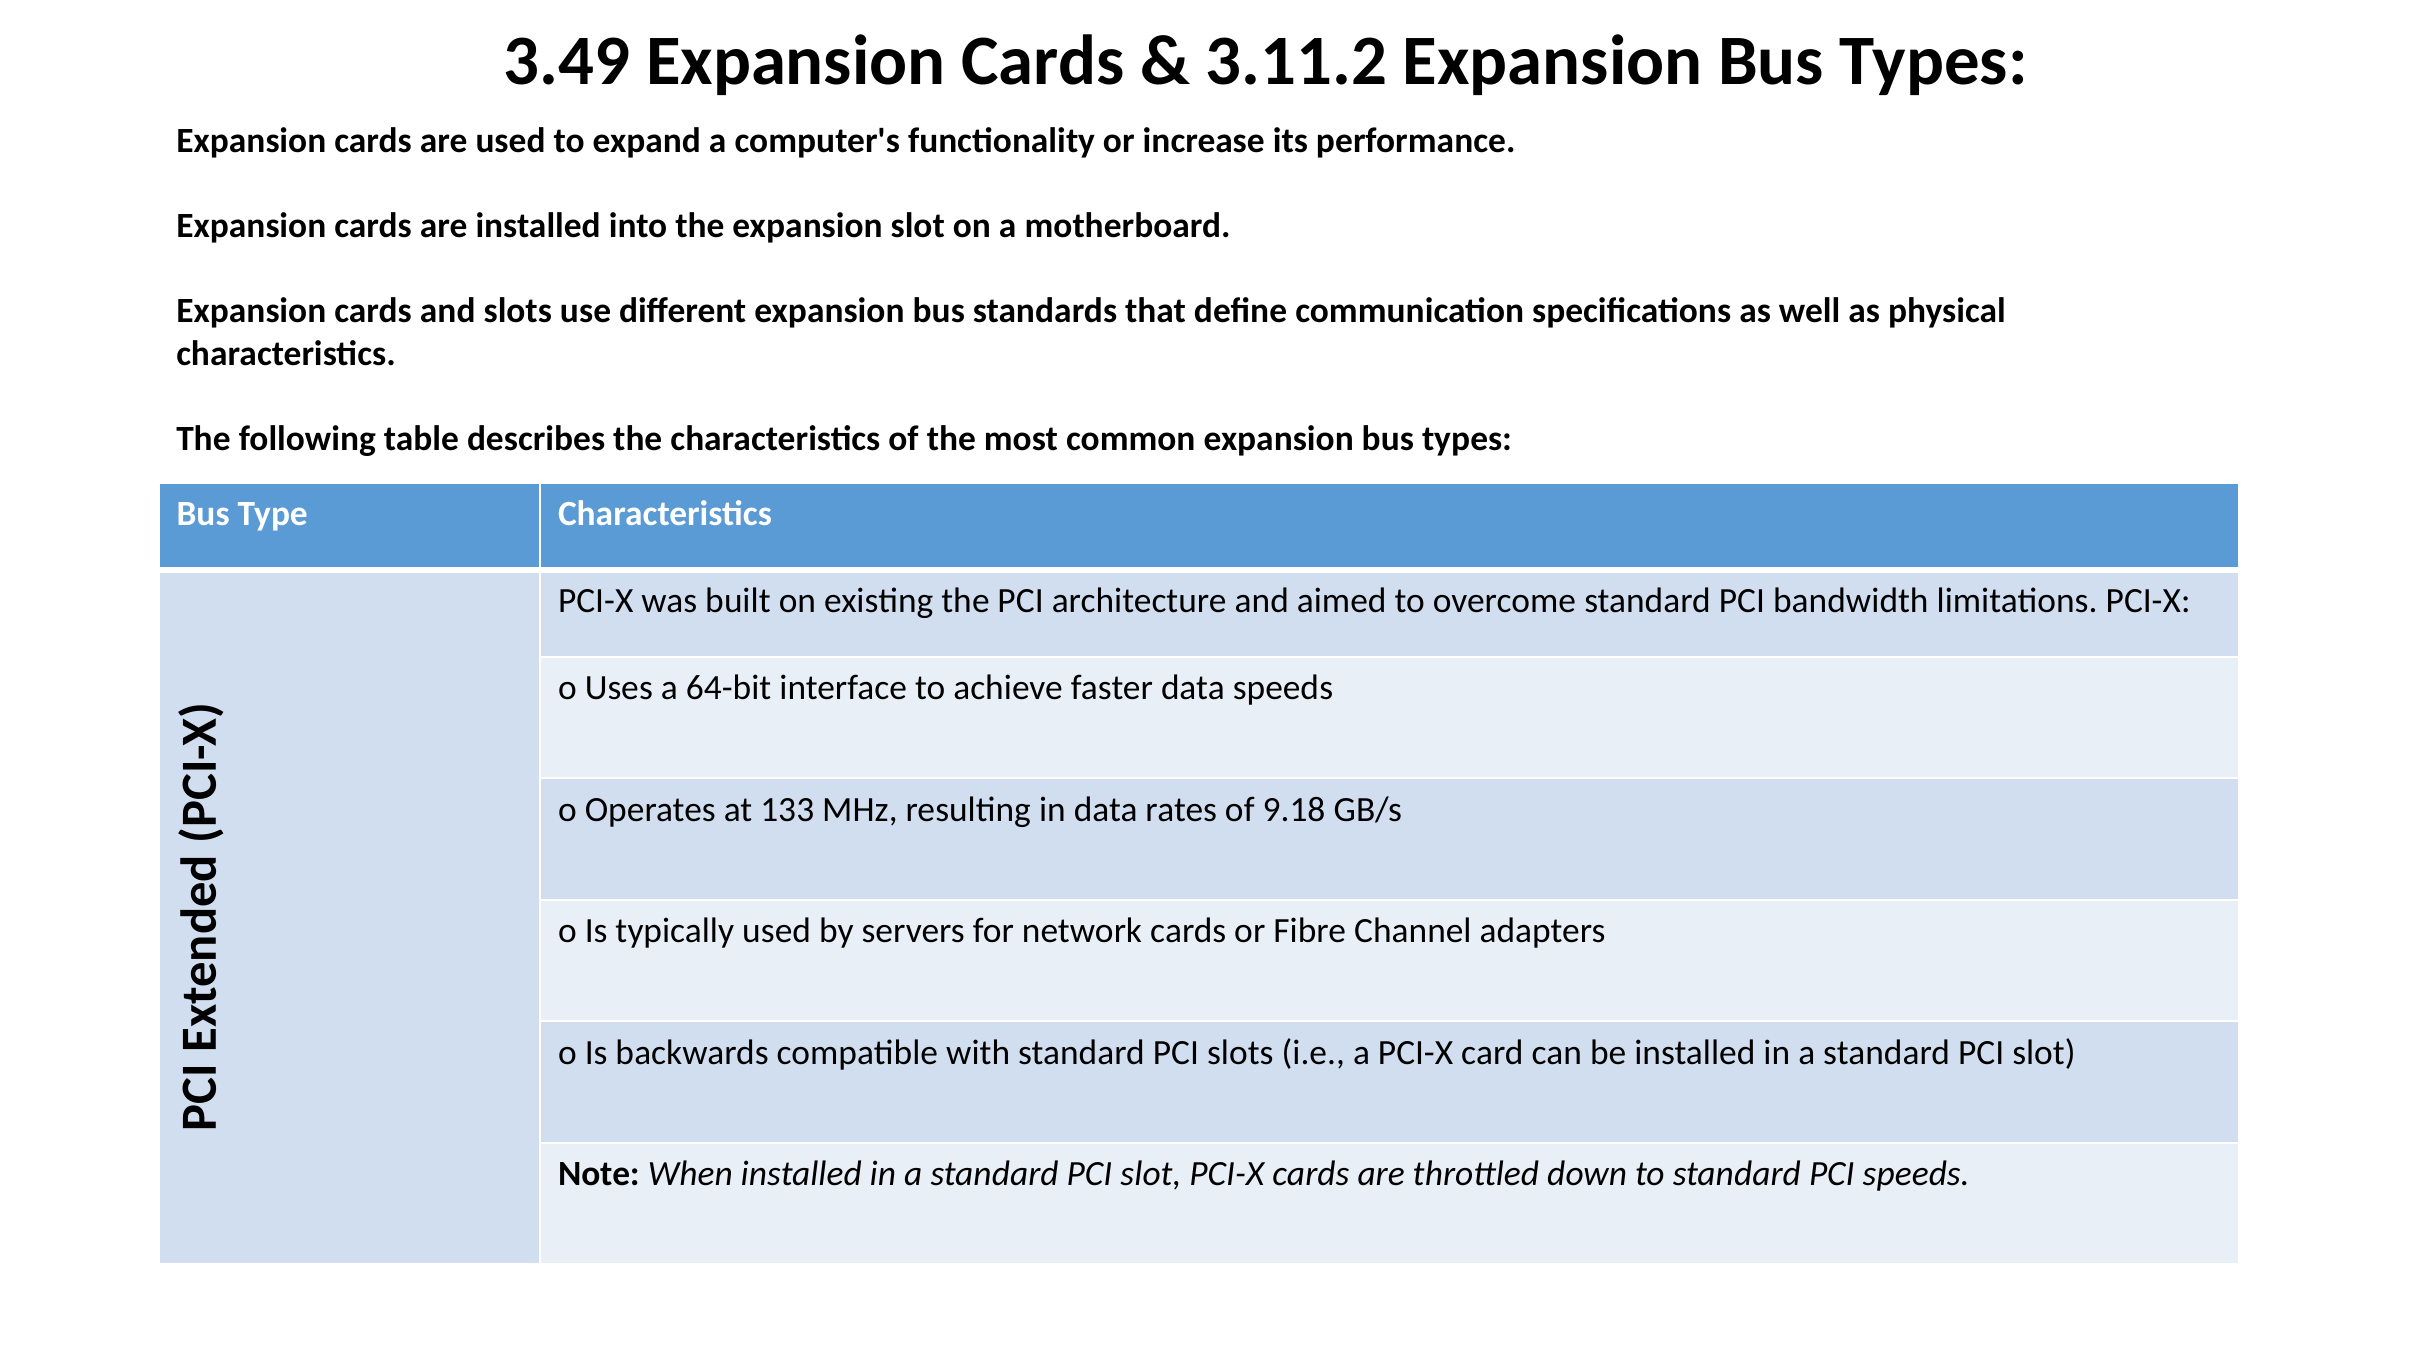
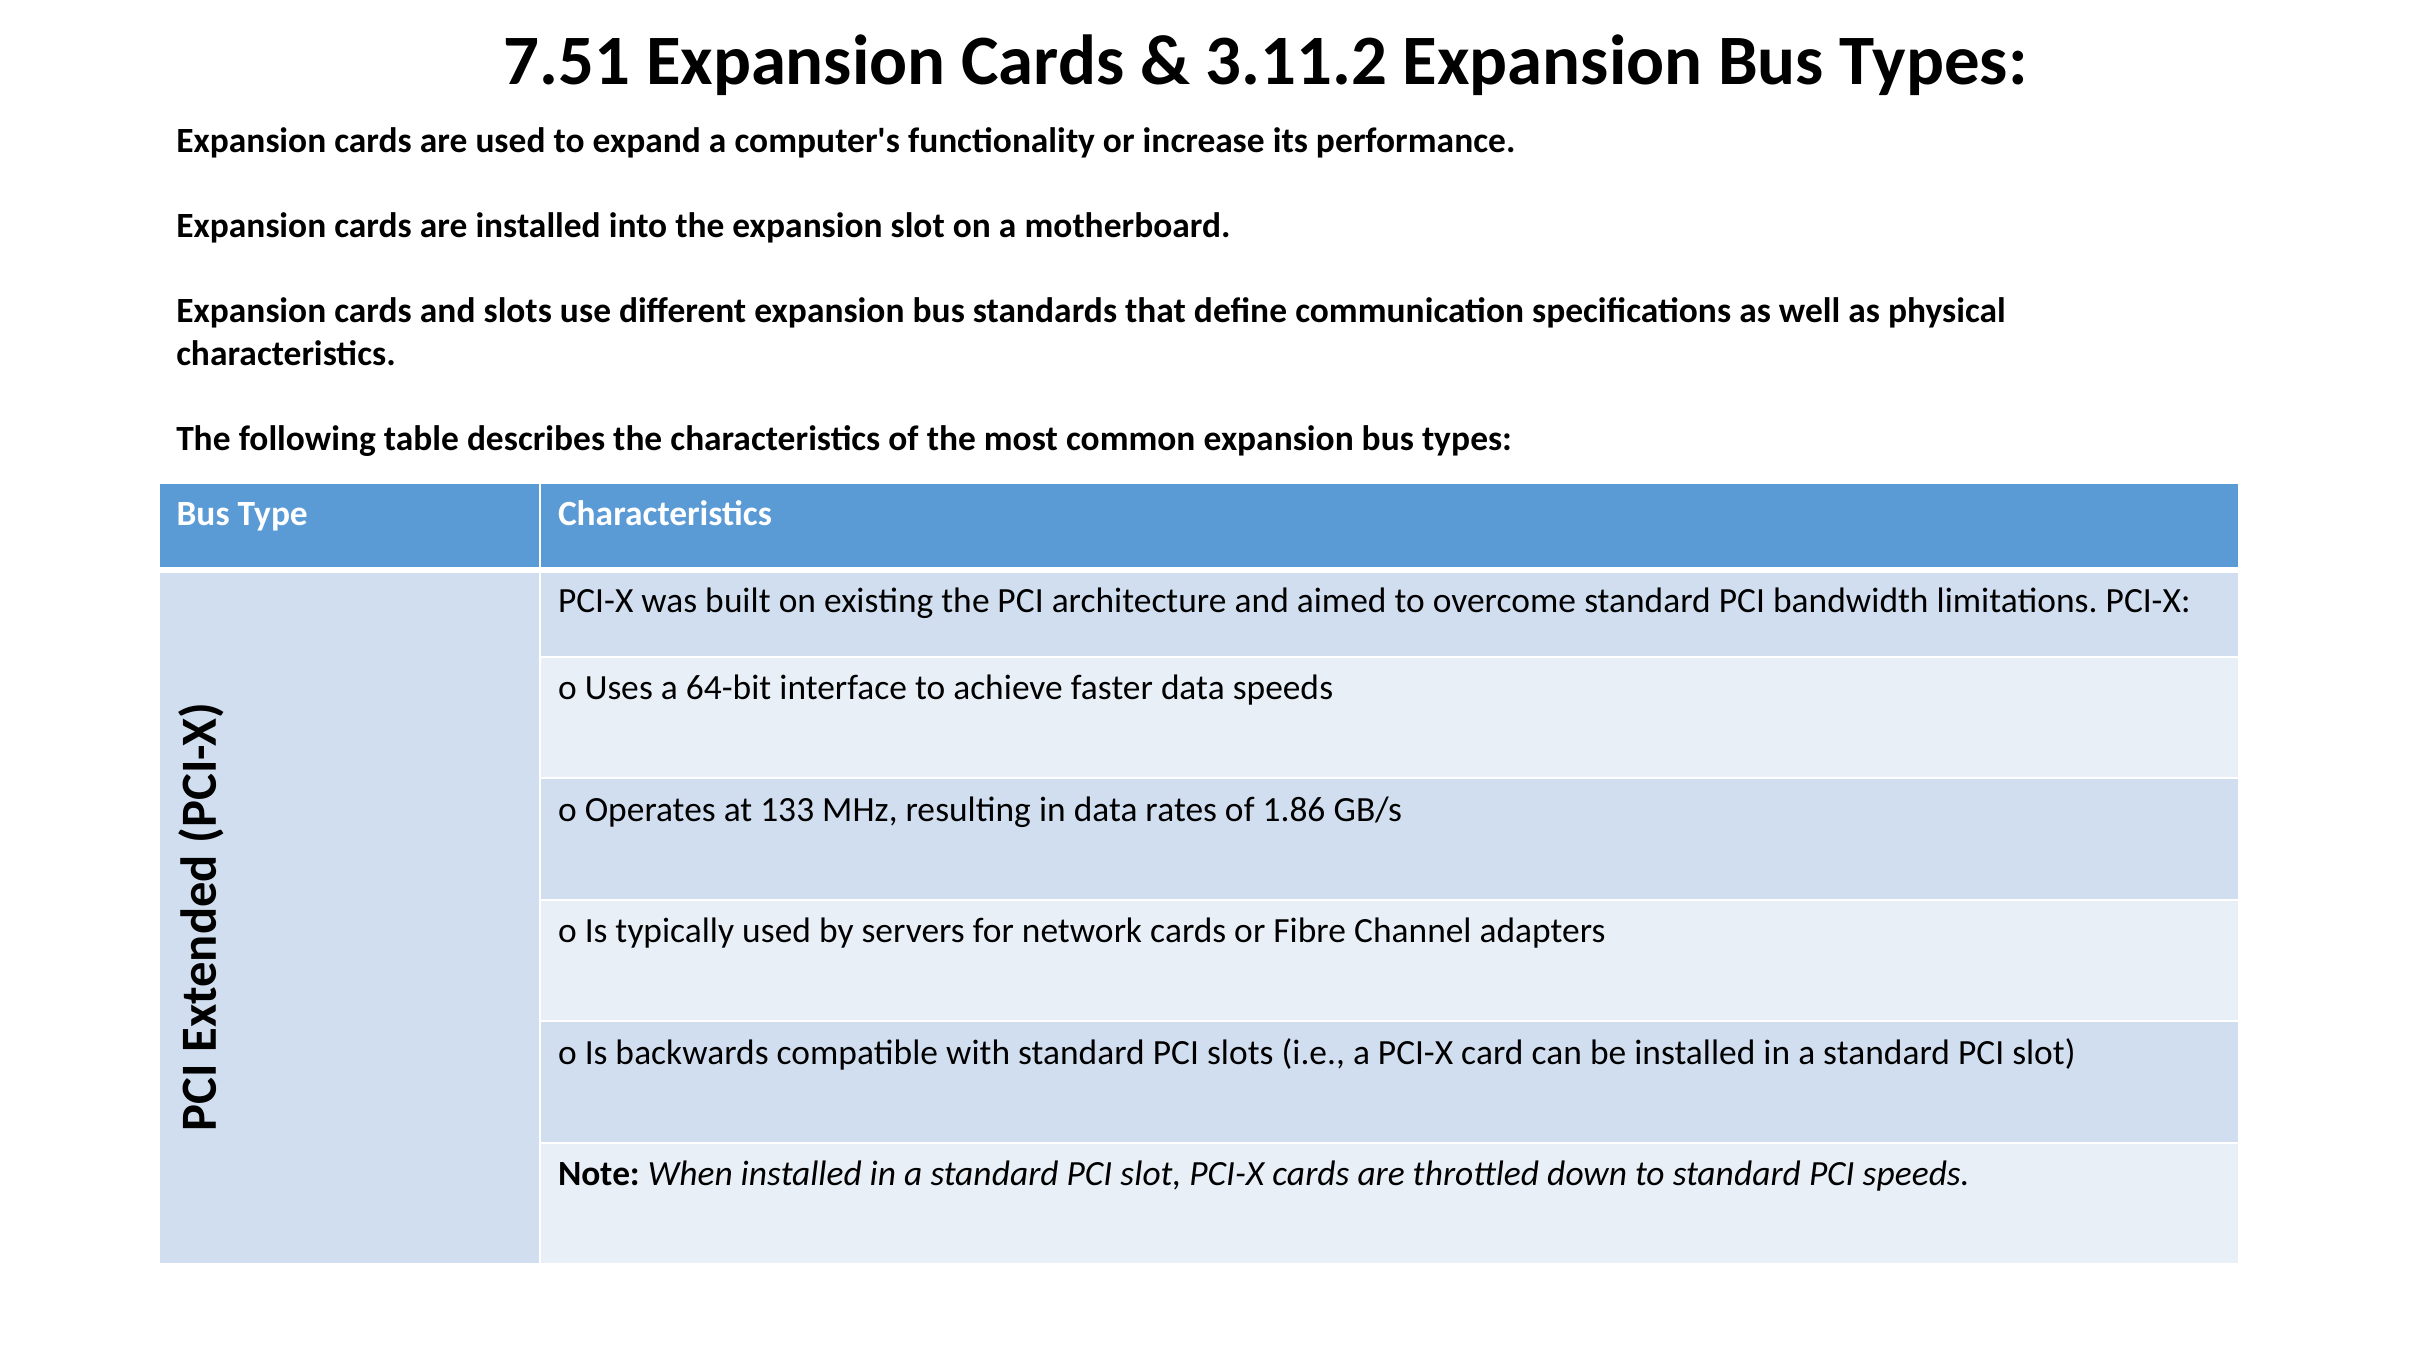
3.49: 3.49 -> 7.51
9.18: 9.18 -> 1.86
